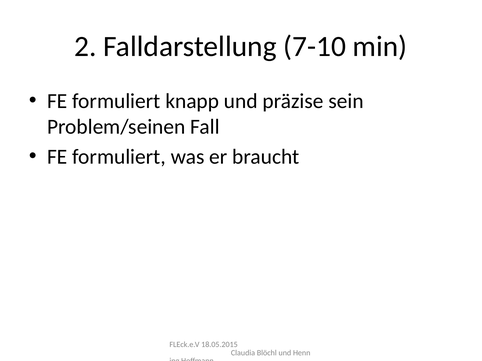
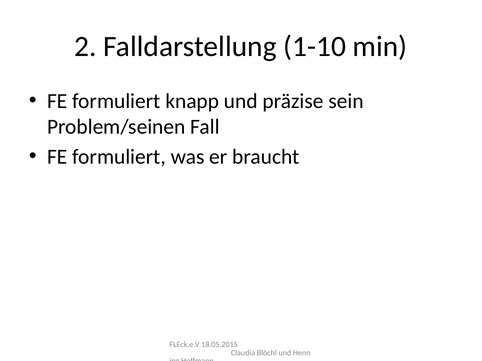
7-10: 7-10 -> 1-10
